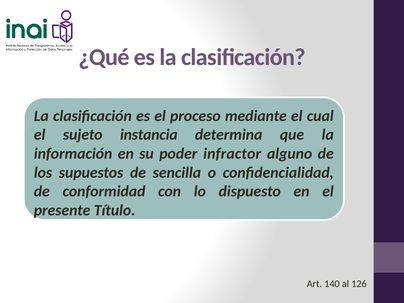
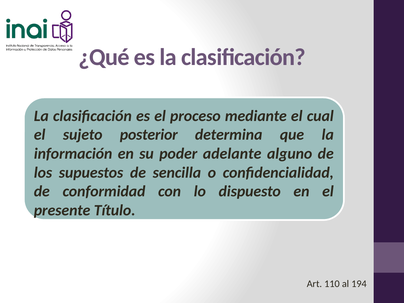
instancia: instancia -> posterior
infractor: infractor -> adelante
140: 140 -> 110
126: 126 -> 194
